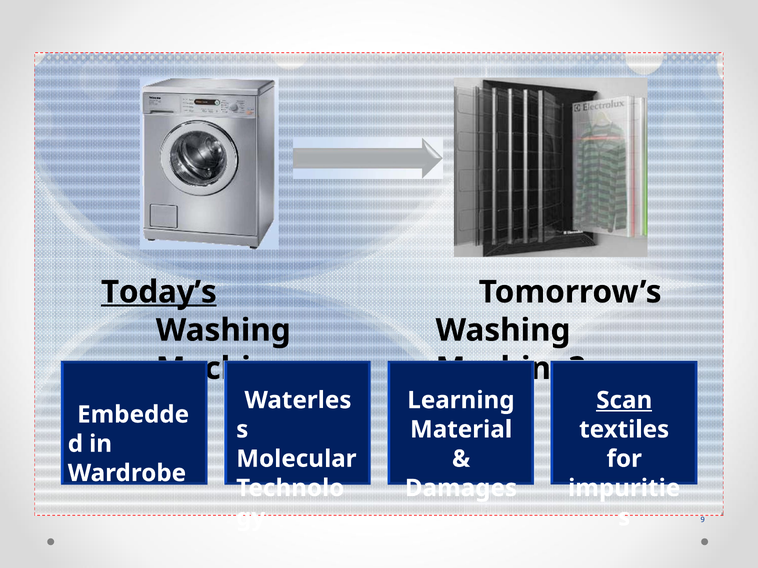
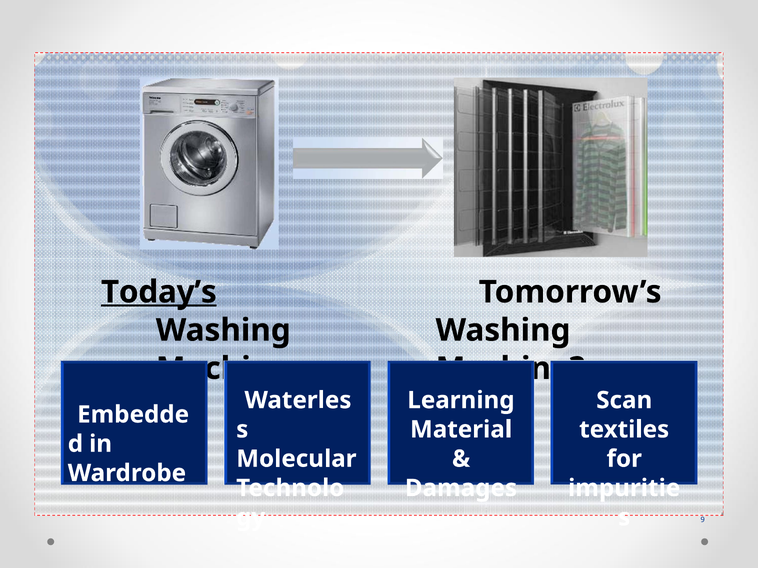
Scan underline: present -> none
